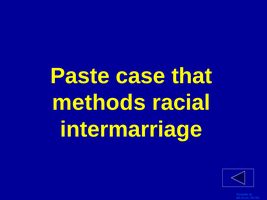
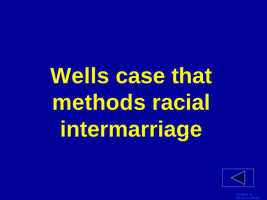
Paste: Paste -> Wells
